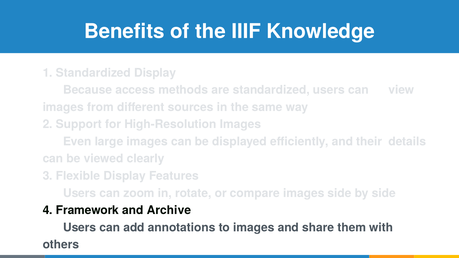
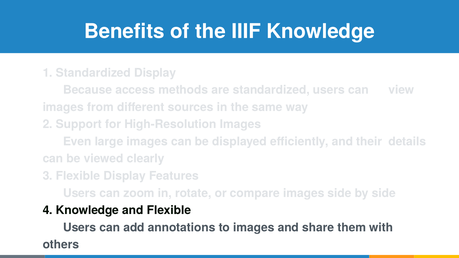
4 Framework: Framework -> Knowledge
and Archive: Archive -> Flexible
